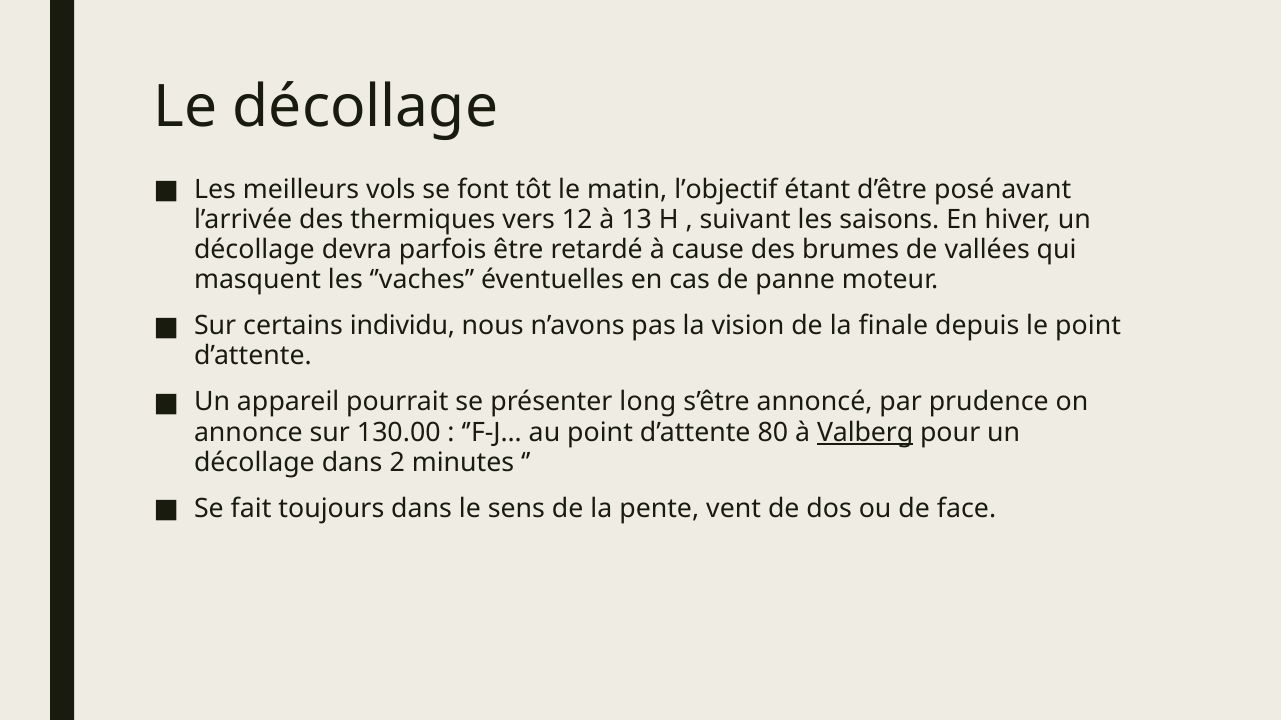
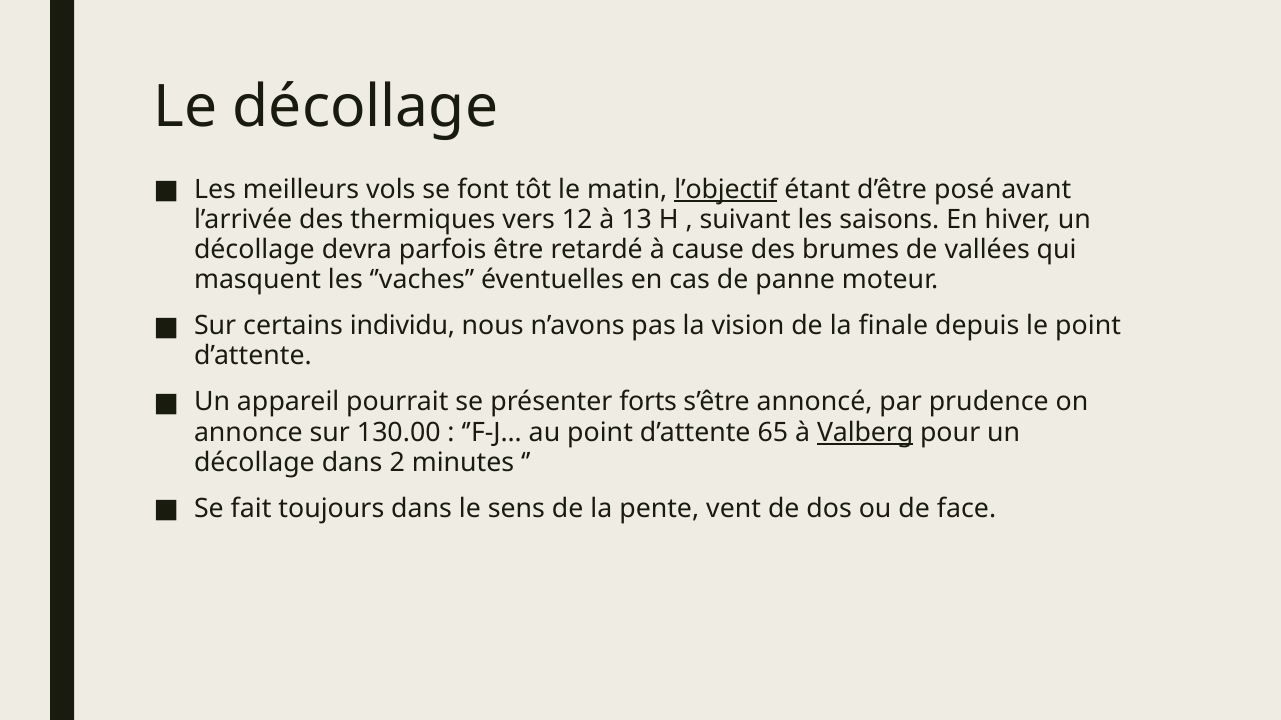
l’objectif underline: none -> present
long: long -> forts
80: 80 -> 65
